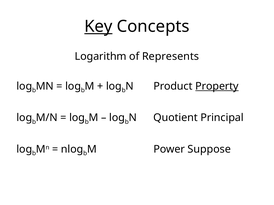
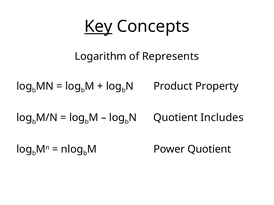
Property underline: present -> none
Principal: Principal -> Includes
Power Suppose: Suppose -> Quotient
